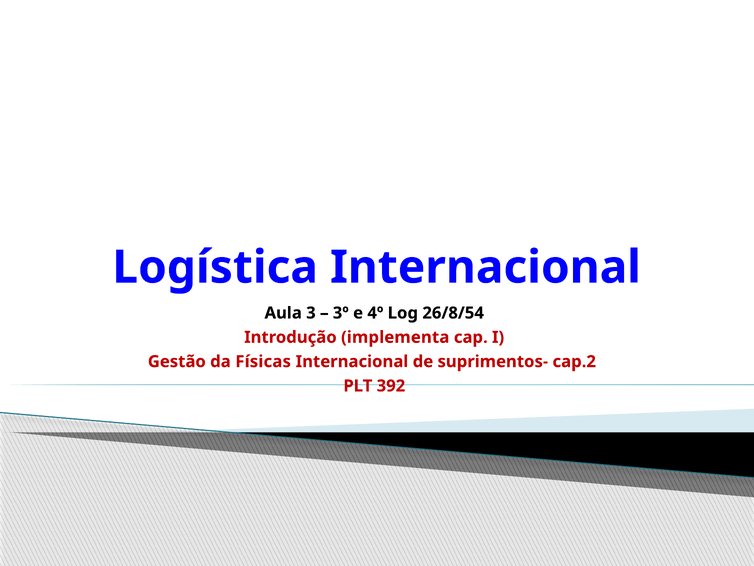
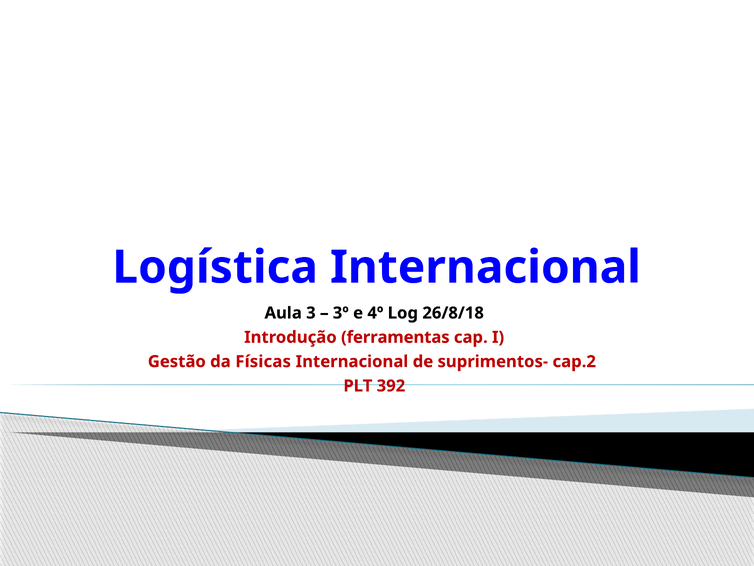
26/8/54: 26/8/54 -> 26/8/18
implementa: implementa -> ferramentas
